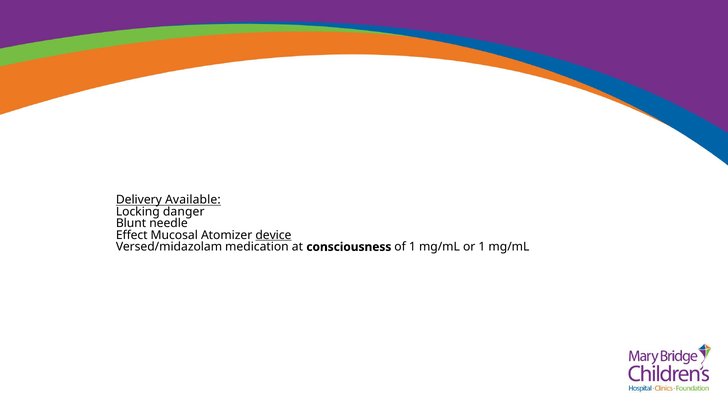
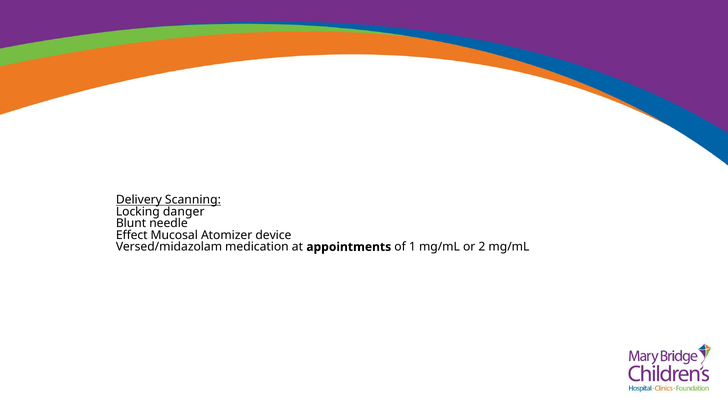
Available: Available -> Scanning
device underline: present -> none
consciousness: consciousness -> appointments
or 1: 1 -> 2
